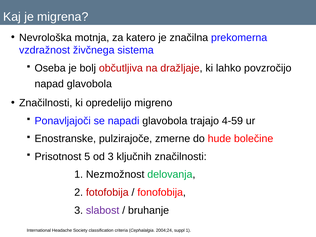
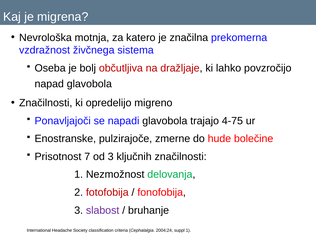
4-59: 4-59 -> 4-75
5: 5 -> 7
